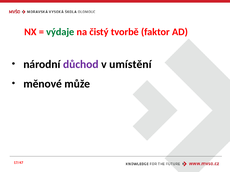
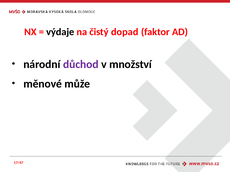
výdaje colour: green -> black
tvorbě: tvorbě -> dopad
umístění: umístění -> množství
